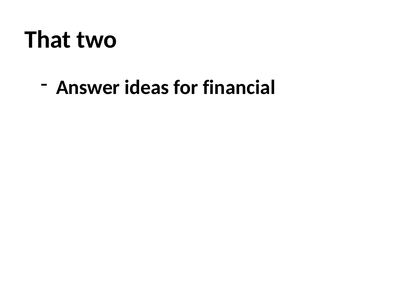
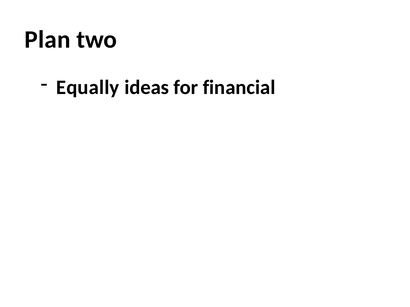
That: That -> Plan
Answer: Answer -> Equally
